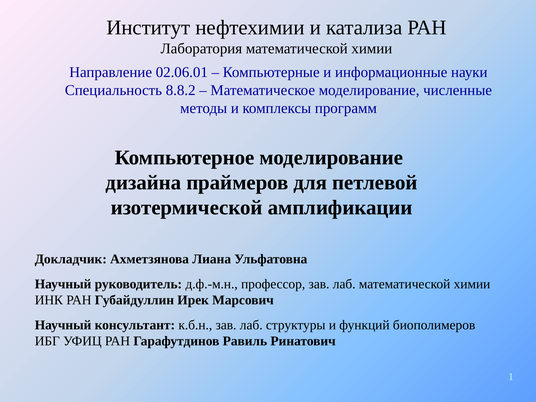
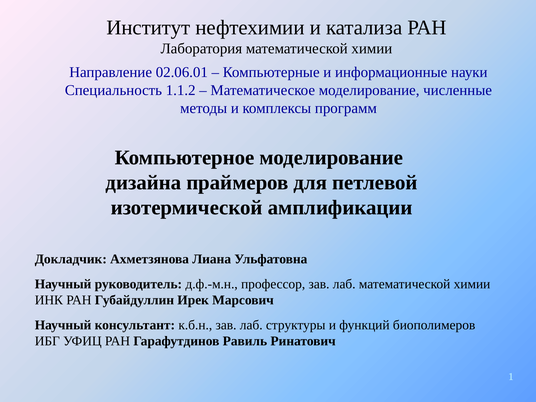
8.8.2: 8.8.2 -> 1.1.2
